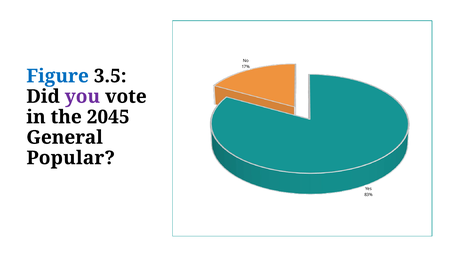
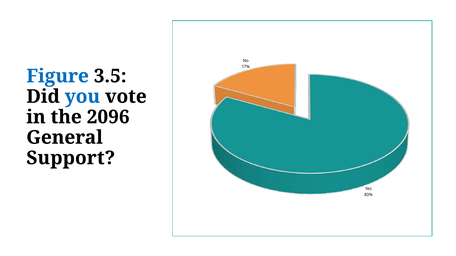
you colour: purple -> blue
2045: 2045 -> 2096
Popular: Popular -> Support
